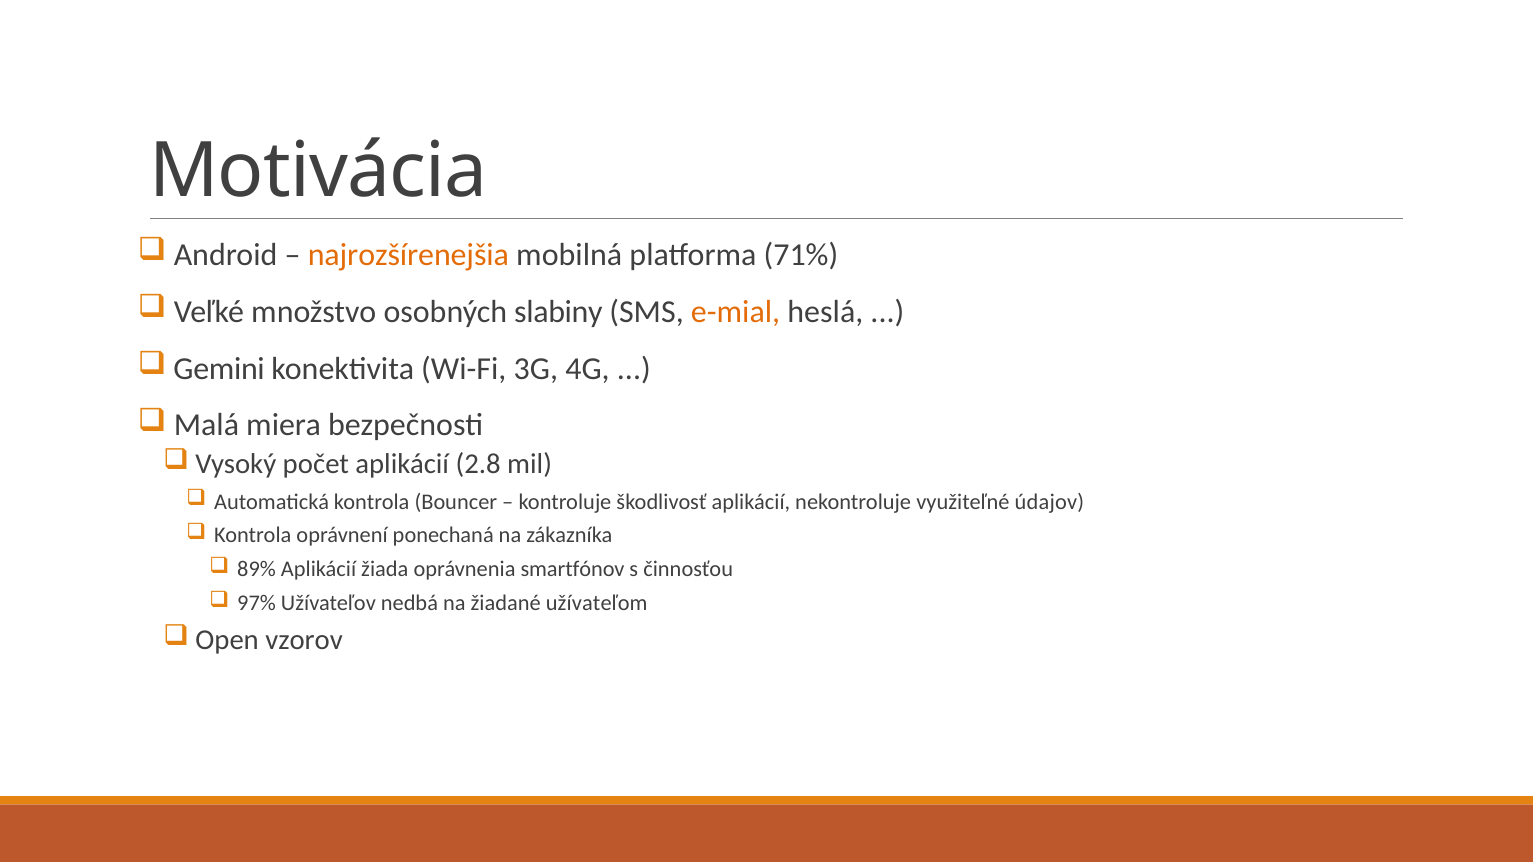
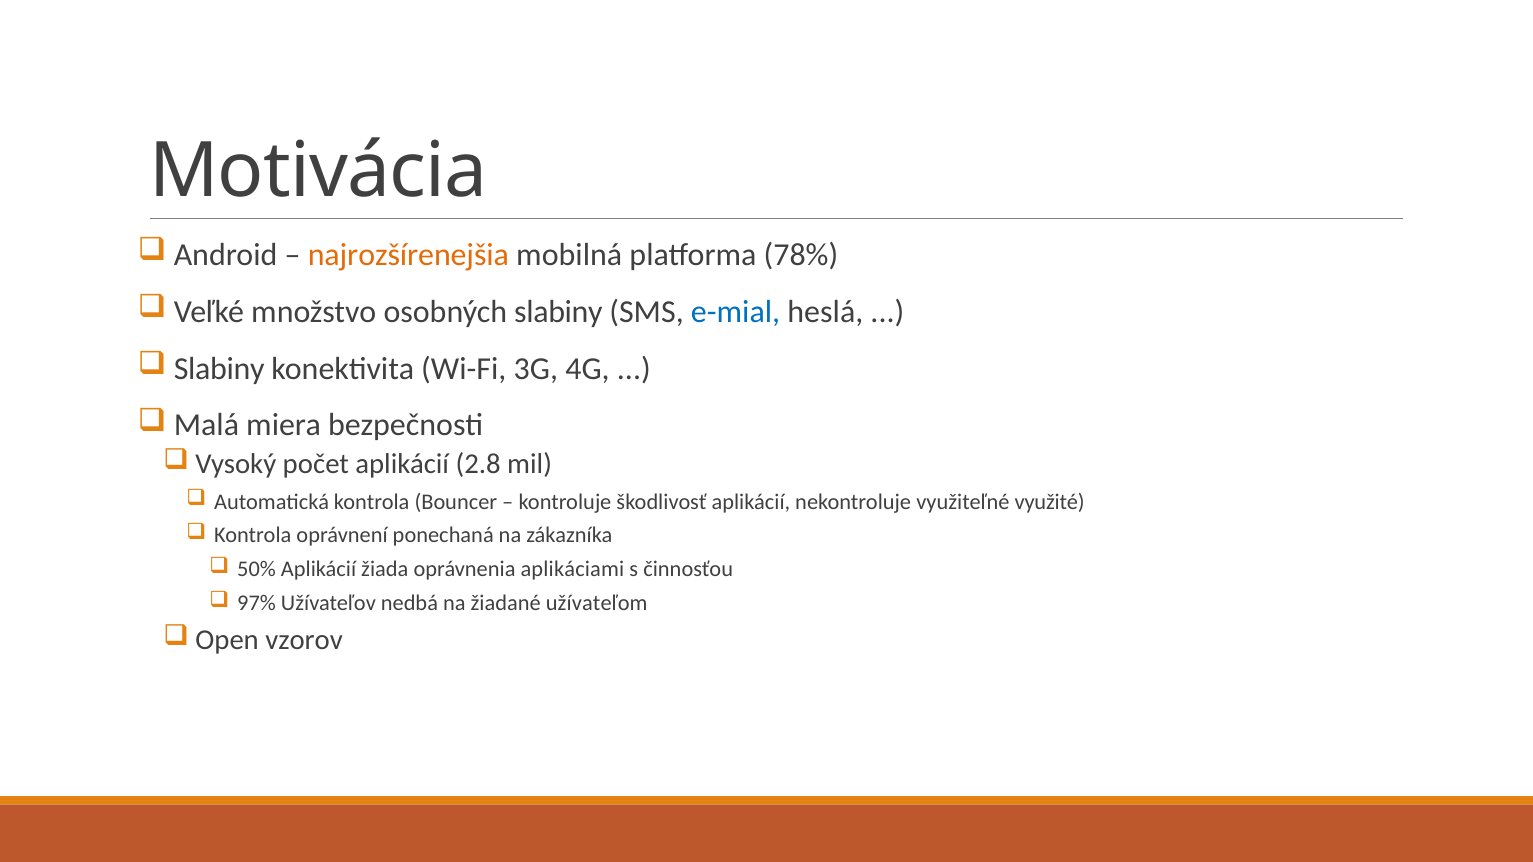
71%: 71% -> 78%
e-mial colour: orange -> blue
Gemini at (219, 369): Gemini -> Slabiny
údajov: údajov -> využité
89%: 89% -> 50%
smartfónov: smartfónov -> aplikáciami
